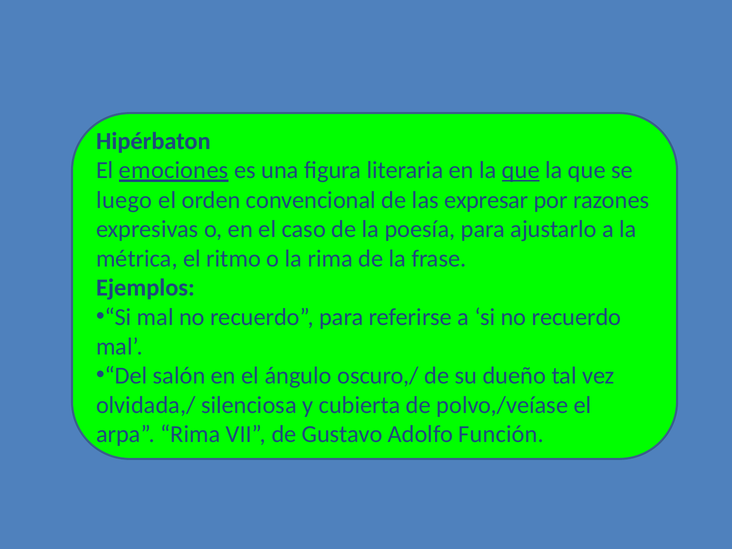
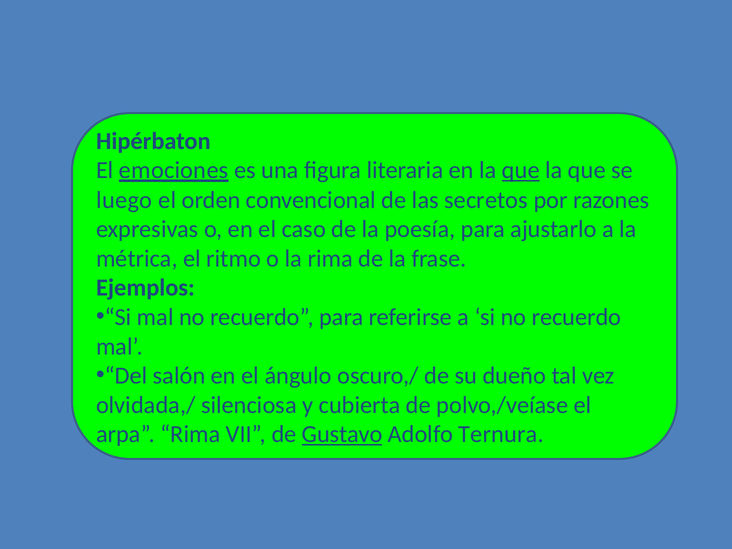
expresar: expresar -> secretos
Gustavo underline: none -> present
Función: Función -> Ternura
